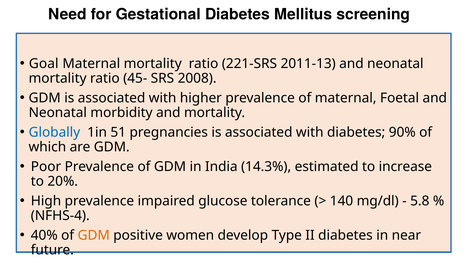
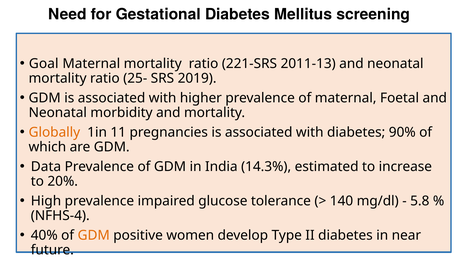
45-: 45- -> 25-
2008: 2008 -> 2019
Globally colour: blue -> orange
51: 51 -> 11
Poor: Poor -> Data
